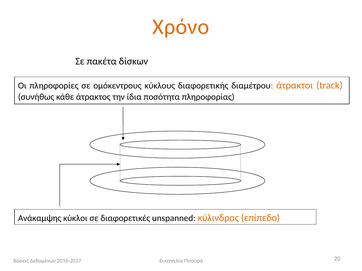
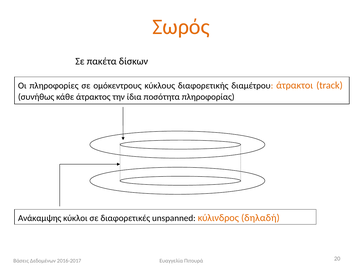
Χρόνο: Χρόνο -> Σωρός
επίπεδο: επίπεδο -> δηλαδή
